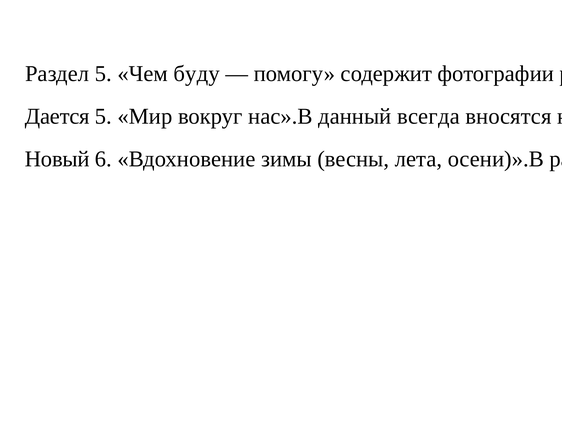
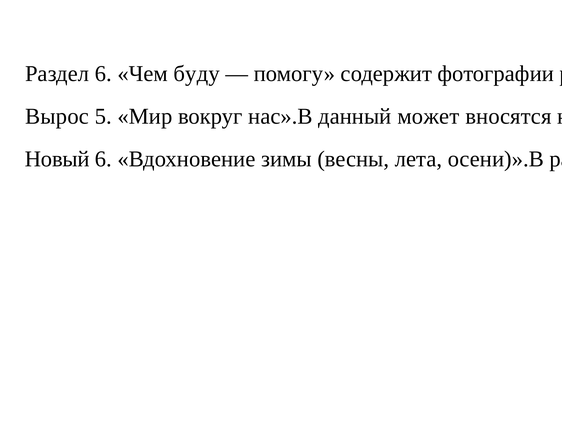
Раздел 5: 5 -> 6
Дается: Дается -> Вырос
всегда: всегда -> может
